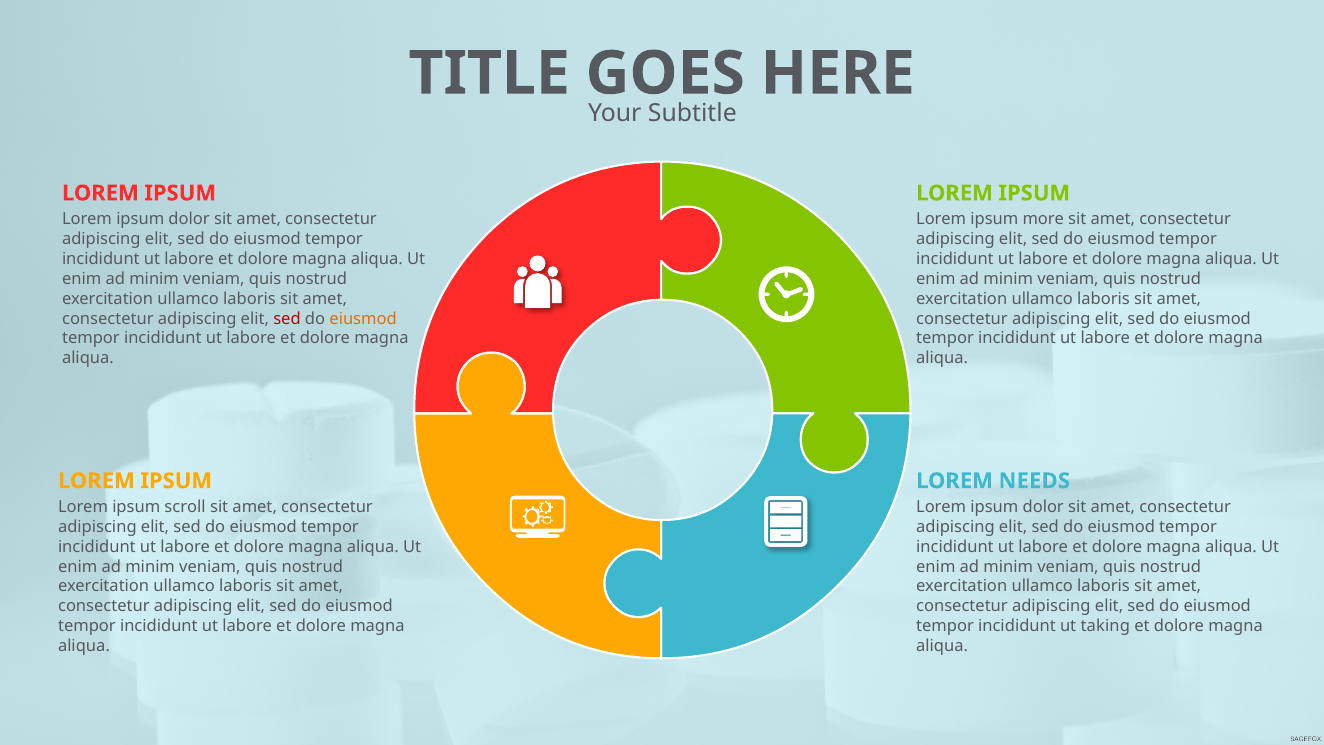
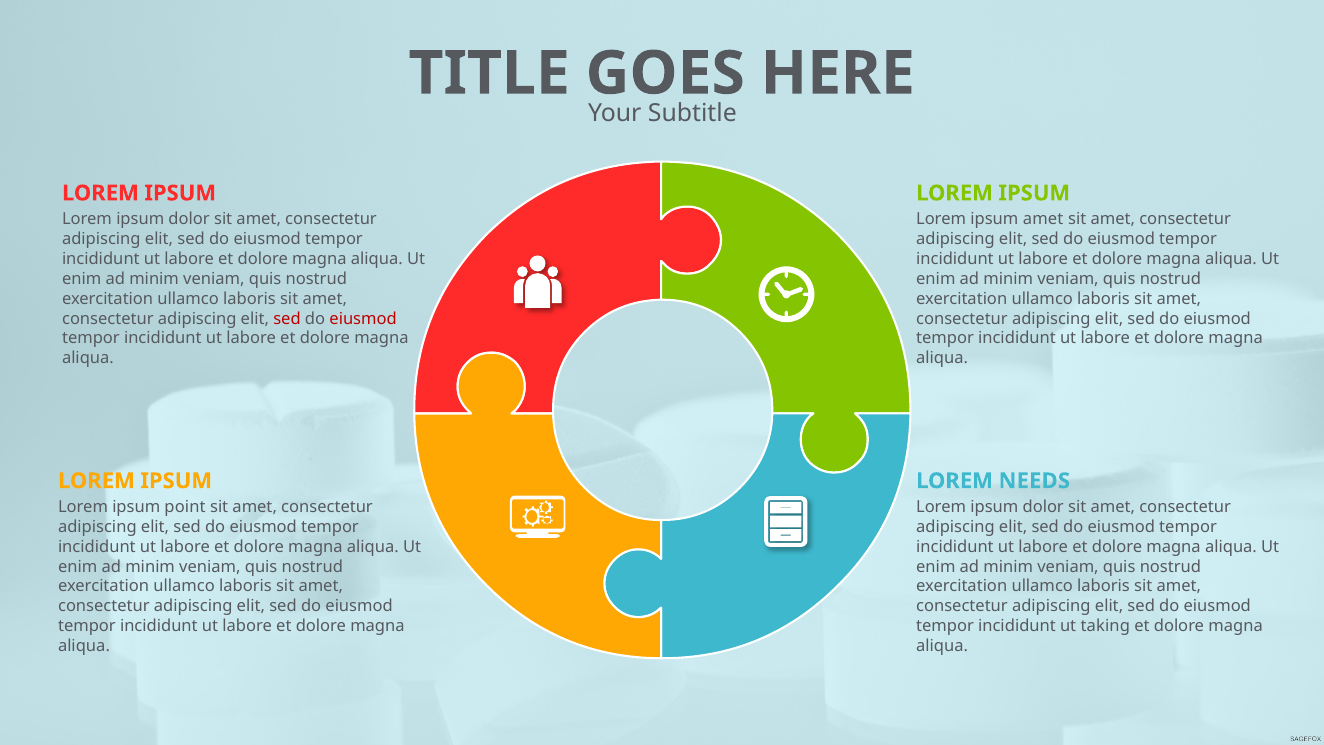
ipsum more: more -> amet
eiusmod at (363, 319) colour: orange -> red
scroll: scroll -> point
